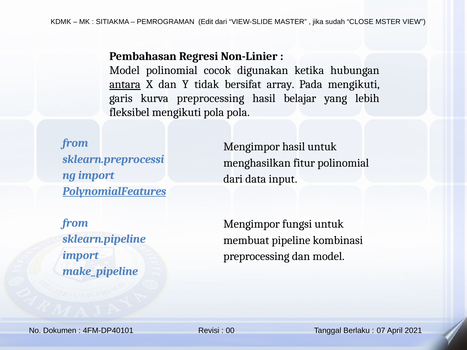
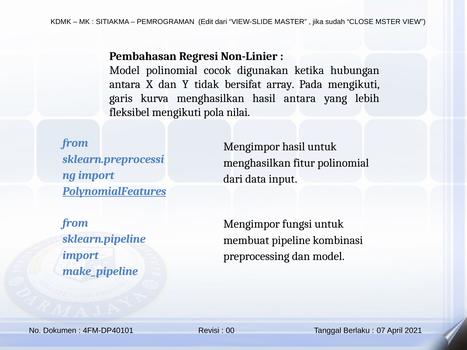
antara at (125, 85) underline: present -> none
kurva preprocessing: preprocessing -> menghasilkan
hasil belajar: belajar -> antara
pola pola: pola -> nilai
